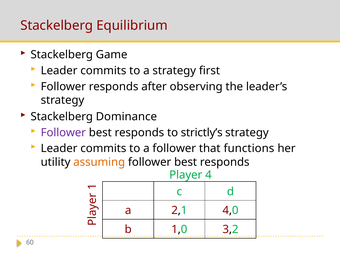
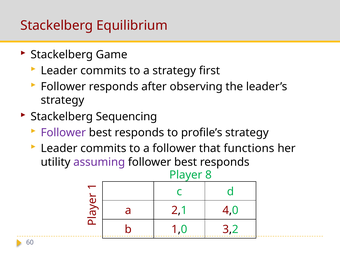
Dominance: Dominance -> Sequencing
strictly’s: strictly’s -> profile’s
assuming colour: orange -> purple
4: 4 -> 8
